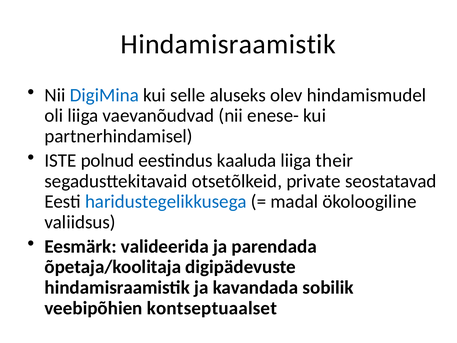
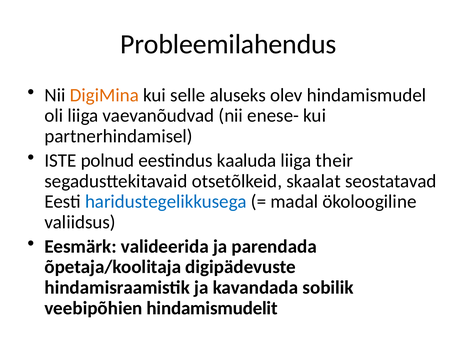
Hindamisraamistik at (228, 44): Hindamisraamistik -> Probleemilahendus
DigiMina colour: blue -> orange
private: private -> skaalat
kontseptuaalset: kontseptuaalset -> hindamismudelit
